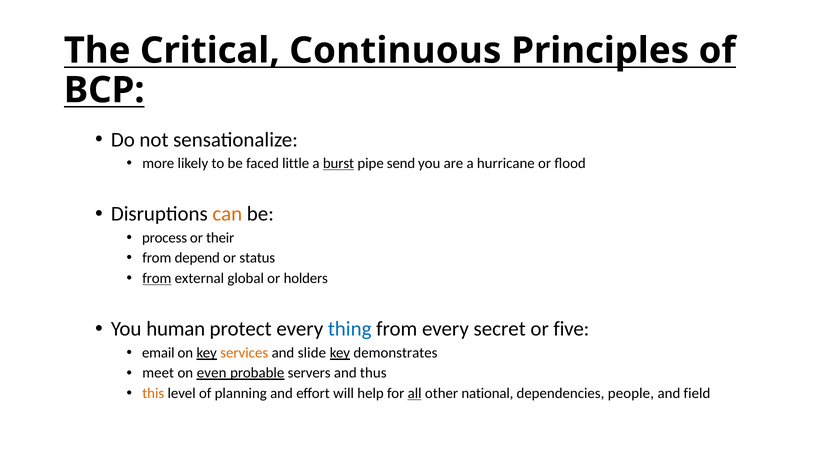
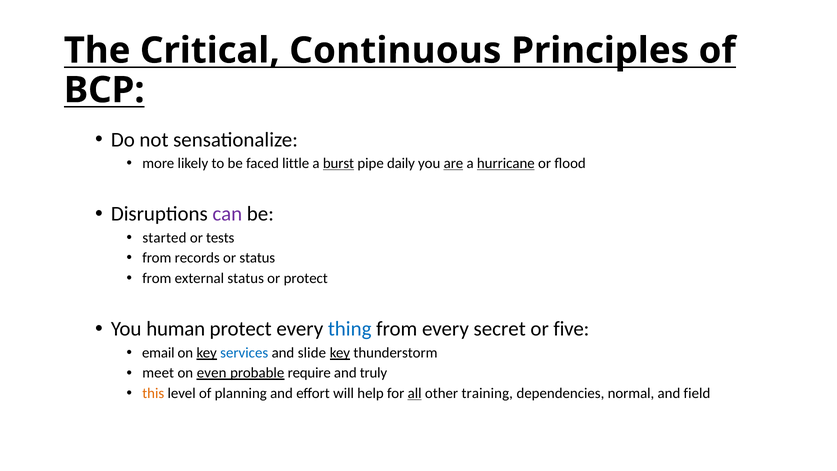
send: send -> daily
are underline: none -> present
hurricane underline: none -> present
can colour: orange -> purple
process: process -> started
their: their -> tests
depend: depend -> records
from at (157, 278) underline: present -> none
external global: global -> status
or holders: holders -> protect
services colour: orange -> blue
demonstrates: demonstrates -> thunderstorm
servers: servers -> require
thus: thus -> truly
national: national -> training
people: people -> normal
